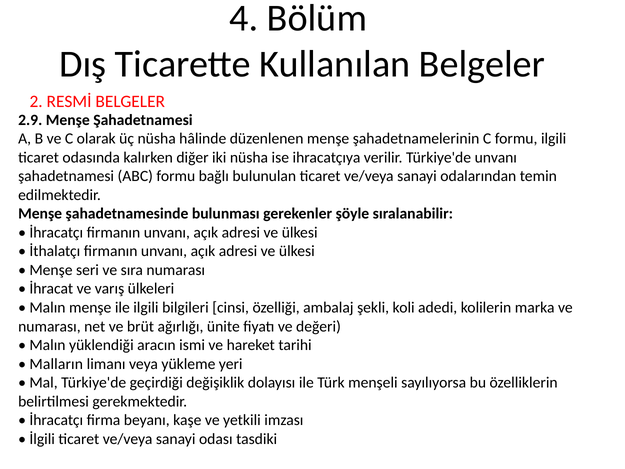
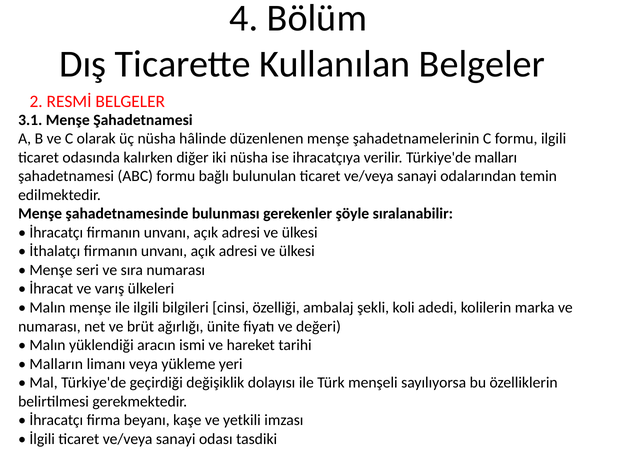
2.9: 2.9 -> 3.1
Türkiye'de unvanı: unvanı -> malları
